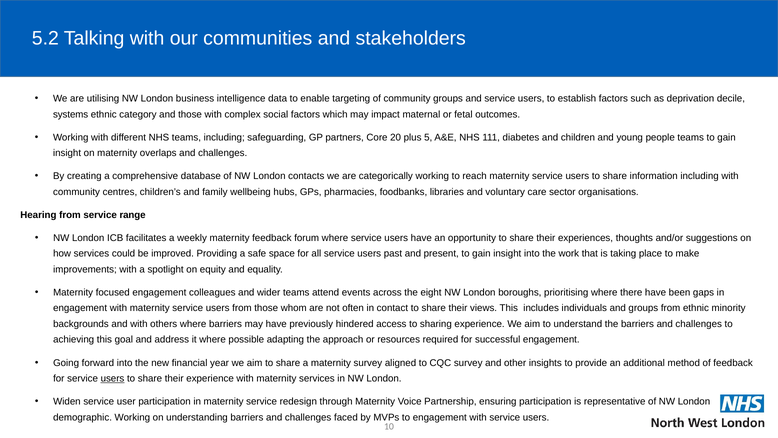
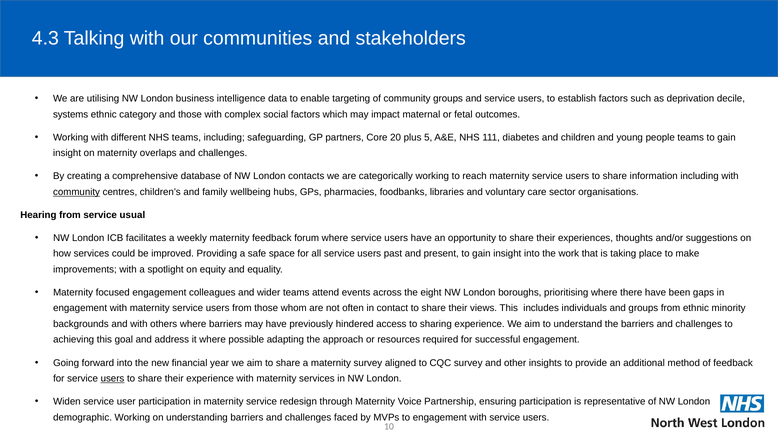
5.2: 5.2 -> 4.3
community at (77, 192) underline: none -> present
range: range -> usual
